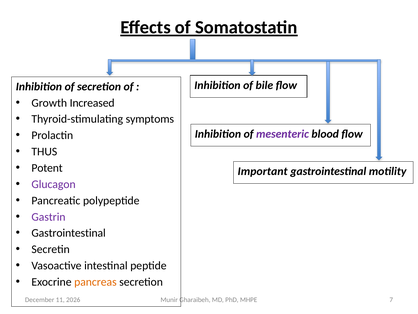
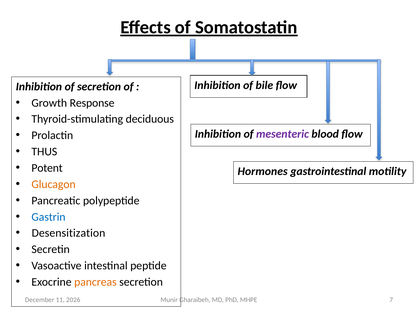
Increased: Increased -> Response
symptoms: symptoms -> deciduous
Important: Important -> Hormones
Glucagon colour: purple -> orange
Gastrin colour: purple -> blue
Gastrointestinal at (69, 233): Gastrointestinal -> Desensitization
